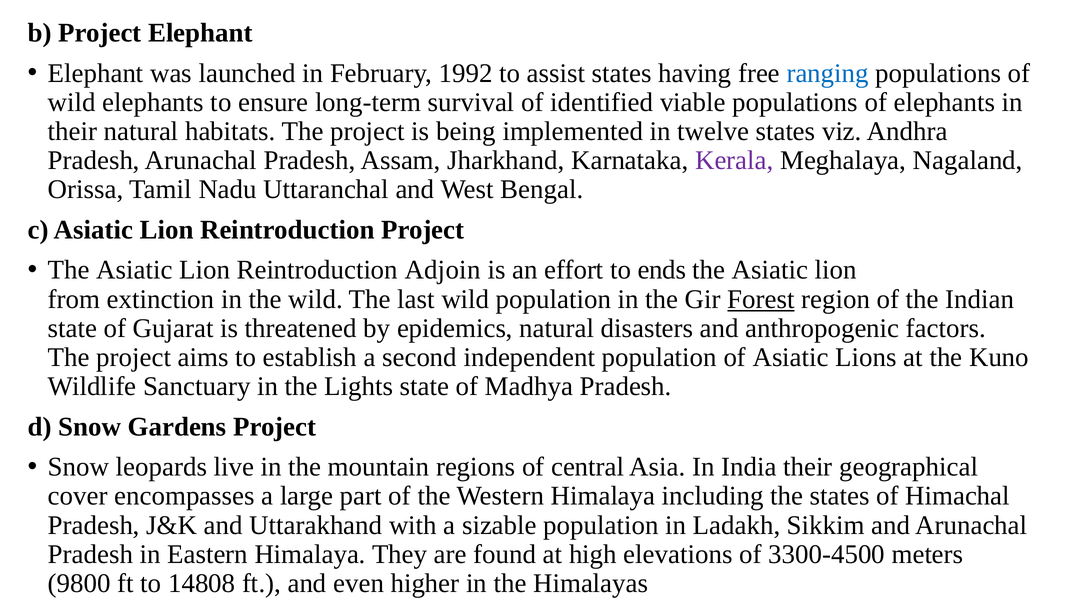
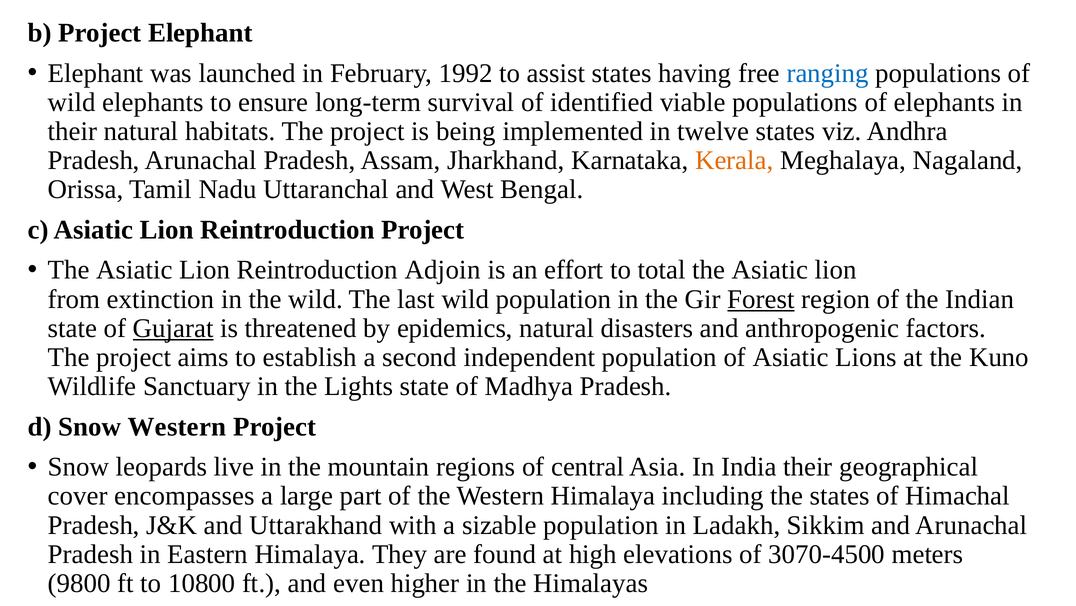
Kerala colour: purple -> orange
ends: ends -> total
Gujarat underline: none -> present
Snow Gardens: Gardens -> Western
3300-4500: 3300-4500 -> 3070-4500
14808: 14808 -> 10800
